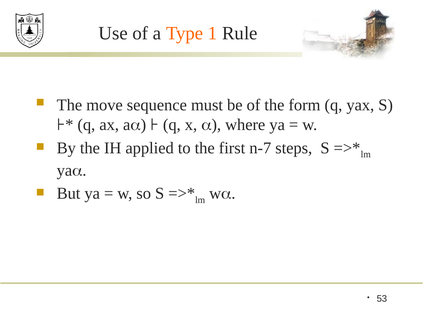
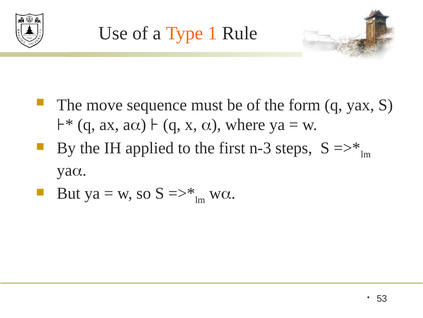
n-7: n-7 -> n-3
